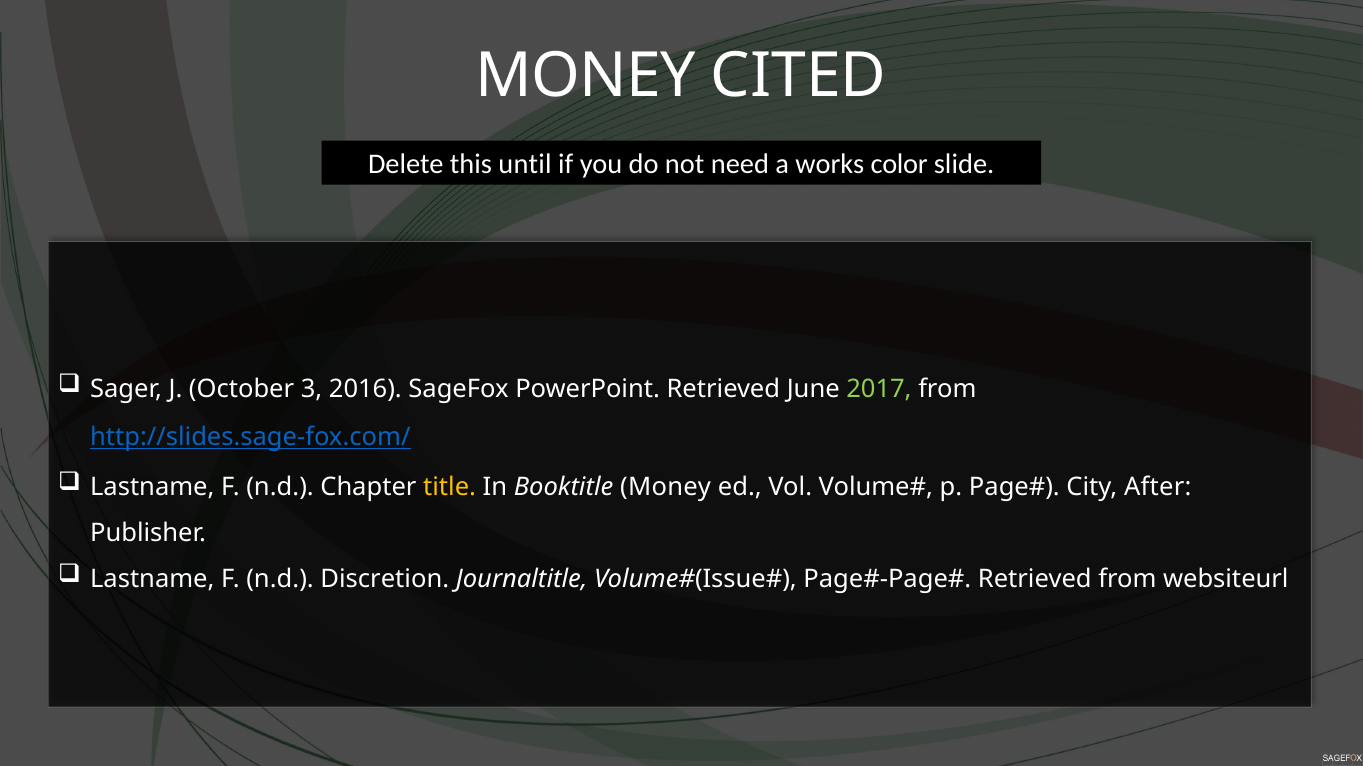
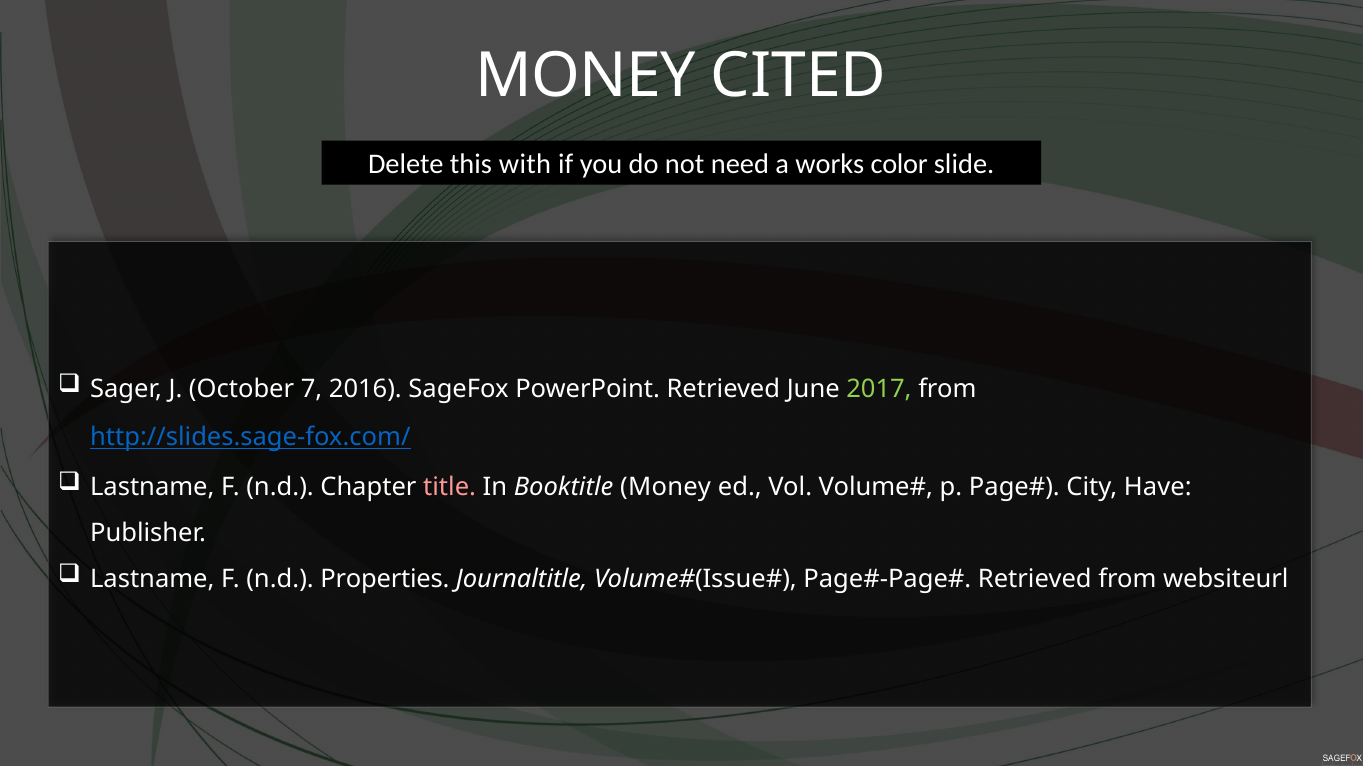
until: until -> with
3: 3 -> 7
title colour: yellow -> pink
After: After -> Have
Discretion: Discretion -> Properties
